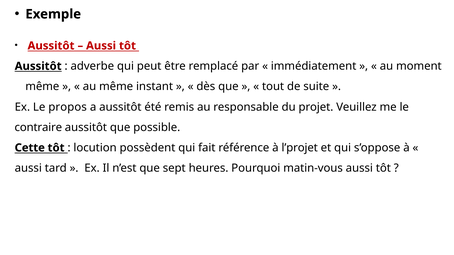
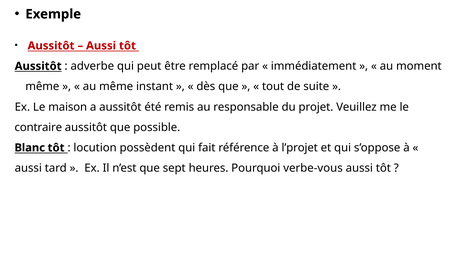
propos: propos -> maison
Cette: Cette -> Blanc
matin-vous: matin-vous -> verbe-vous
